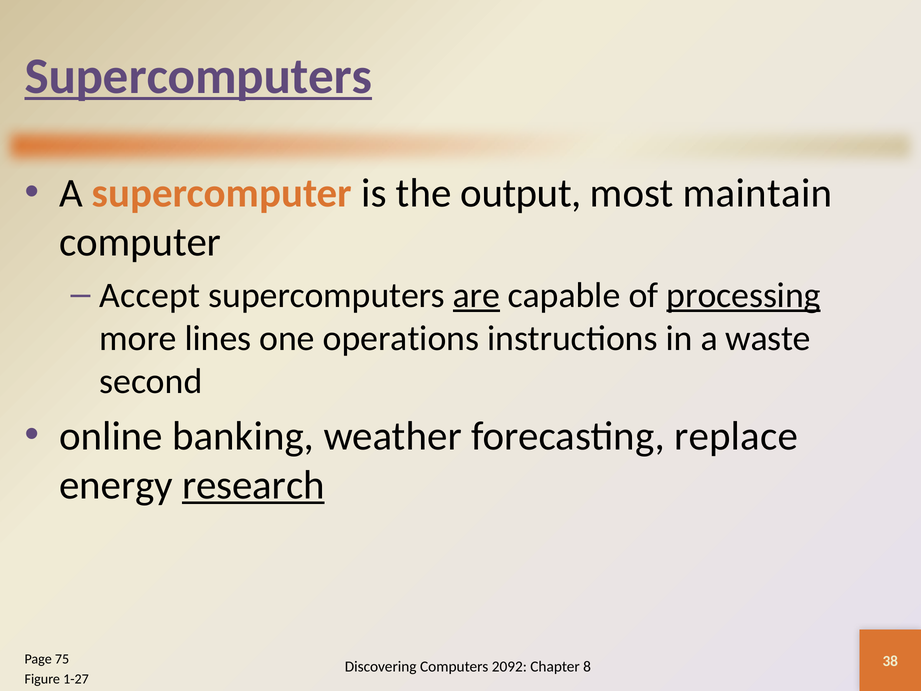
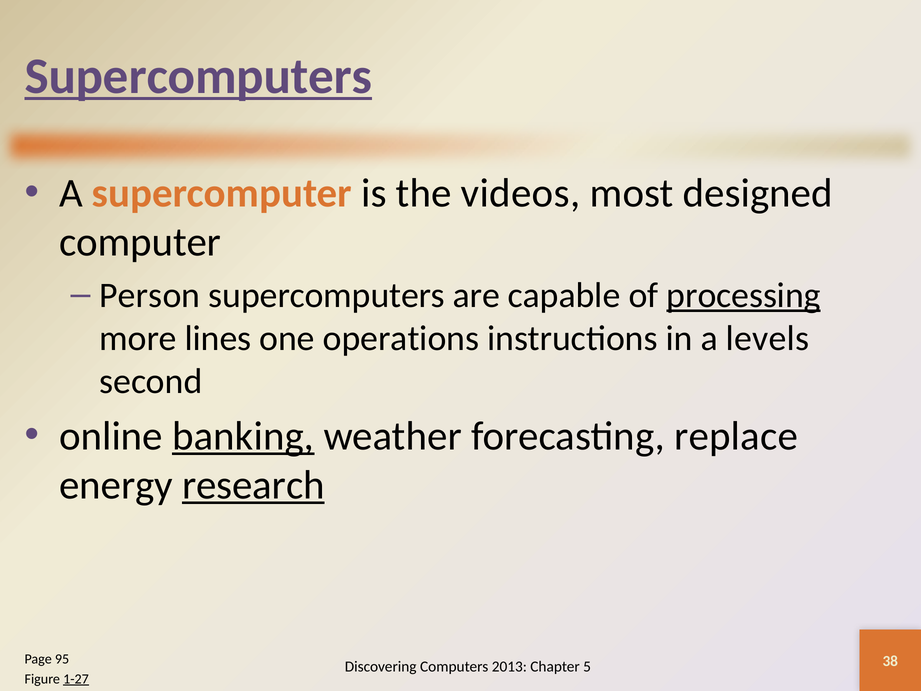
output: output -> videos
maintain: maintain -> designed
Accept: Accept -> Person
are underline: present -> none
waste: waste -> levels
banking underline: none -> present
75: 75 -> 95
2092: 2092 -> 2013
8: 8 -> 5
1-27 underline: none -> present
